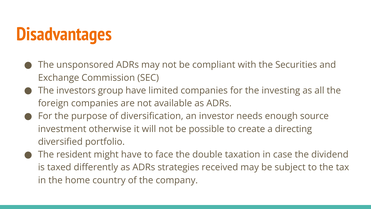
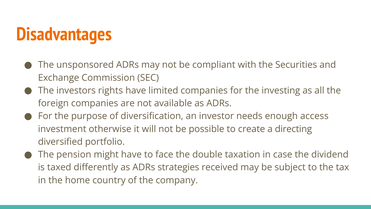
group: group -> rights
source: source -> access
resident: resident -> pension
